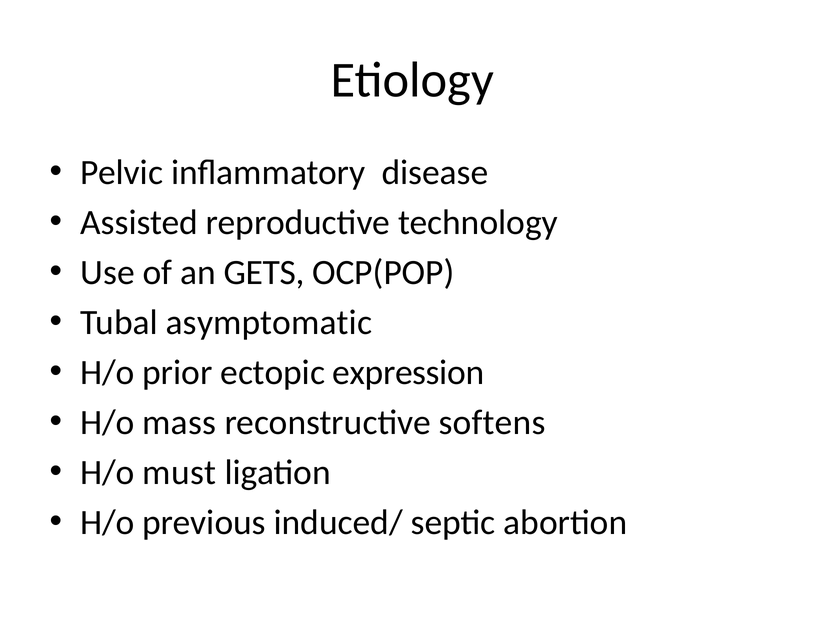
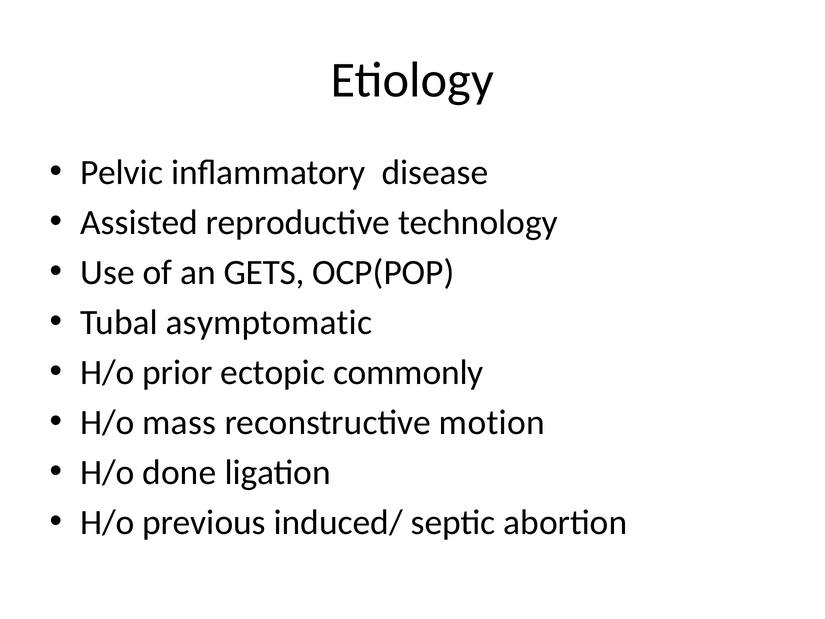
expression: expression -> commonly
softens: softens -> motion
must: must -> done
